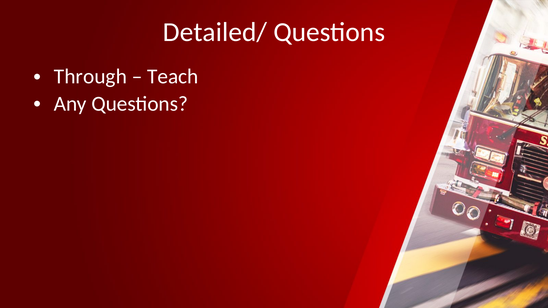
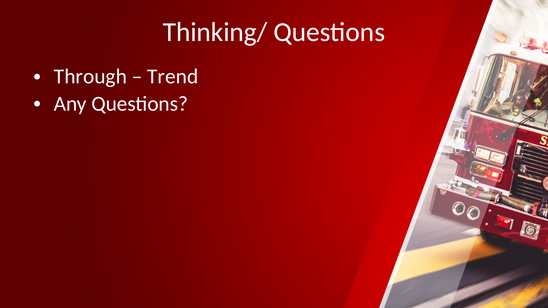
Detailed/: Detailed/ -> Thinking/
Teach: Teach -> Trend
